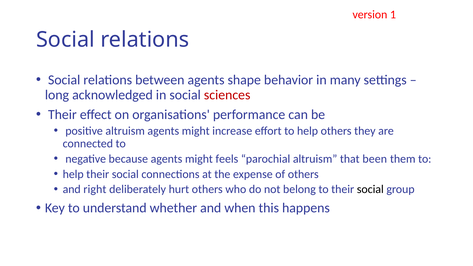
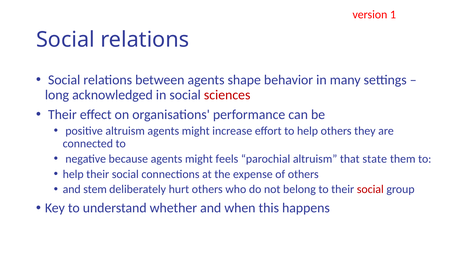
been: been -> state
right: right -> stem
social at (370, 189) colour: black -> red
